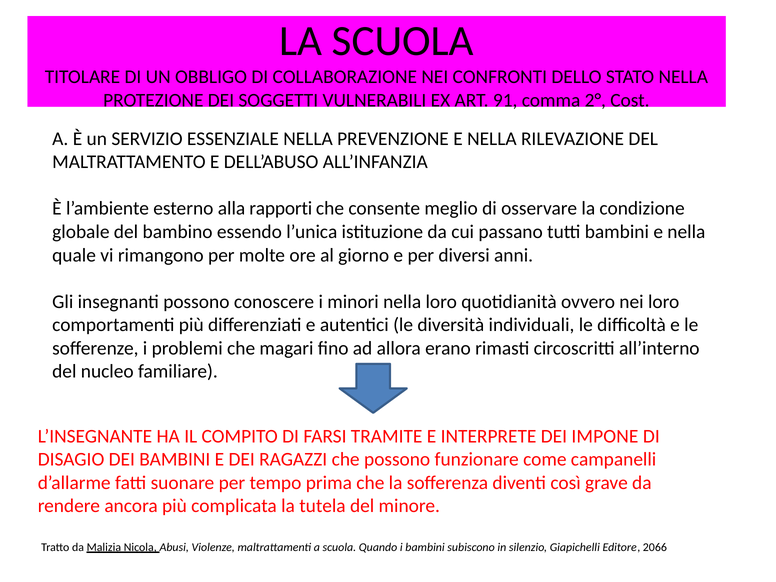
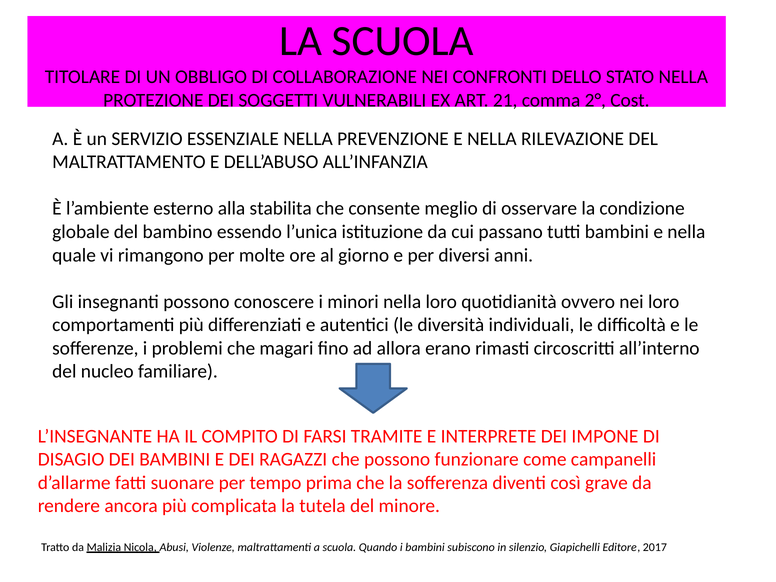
91: 91 -> 21
rapporti: rapporti -> stabilita
2066: 2066 -> 2017
